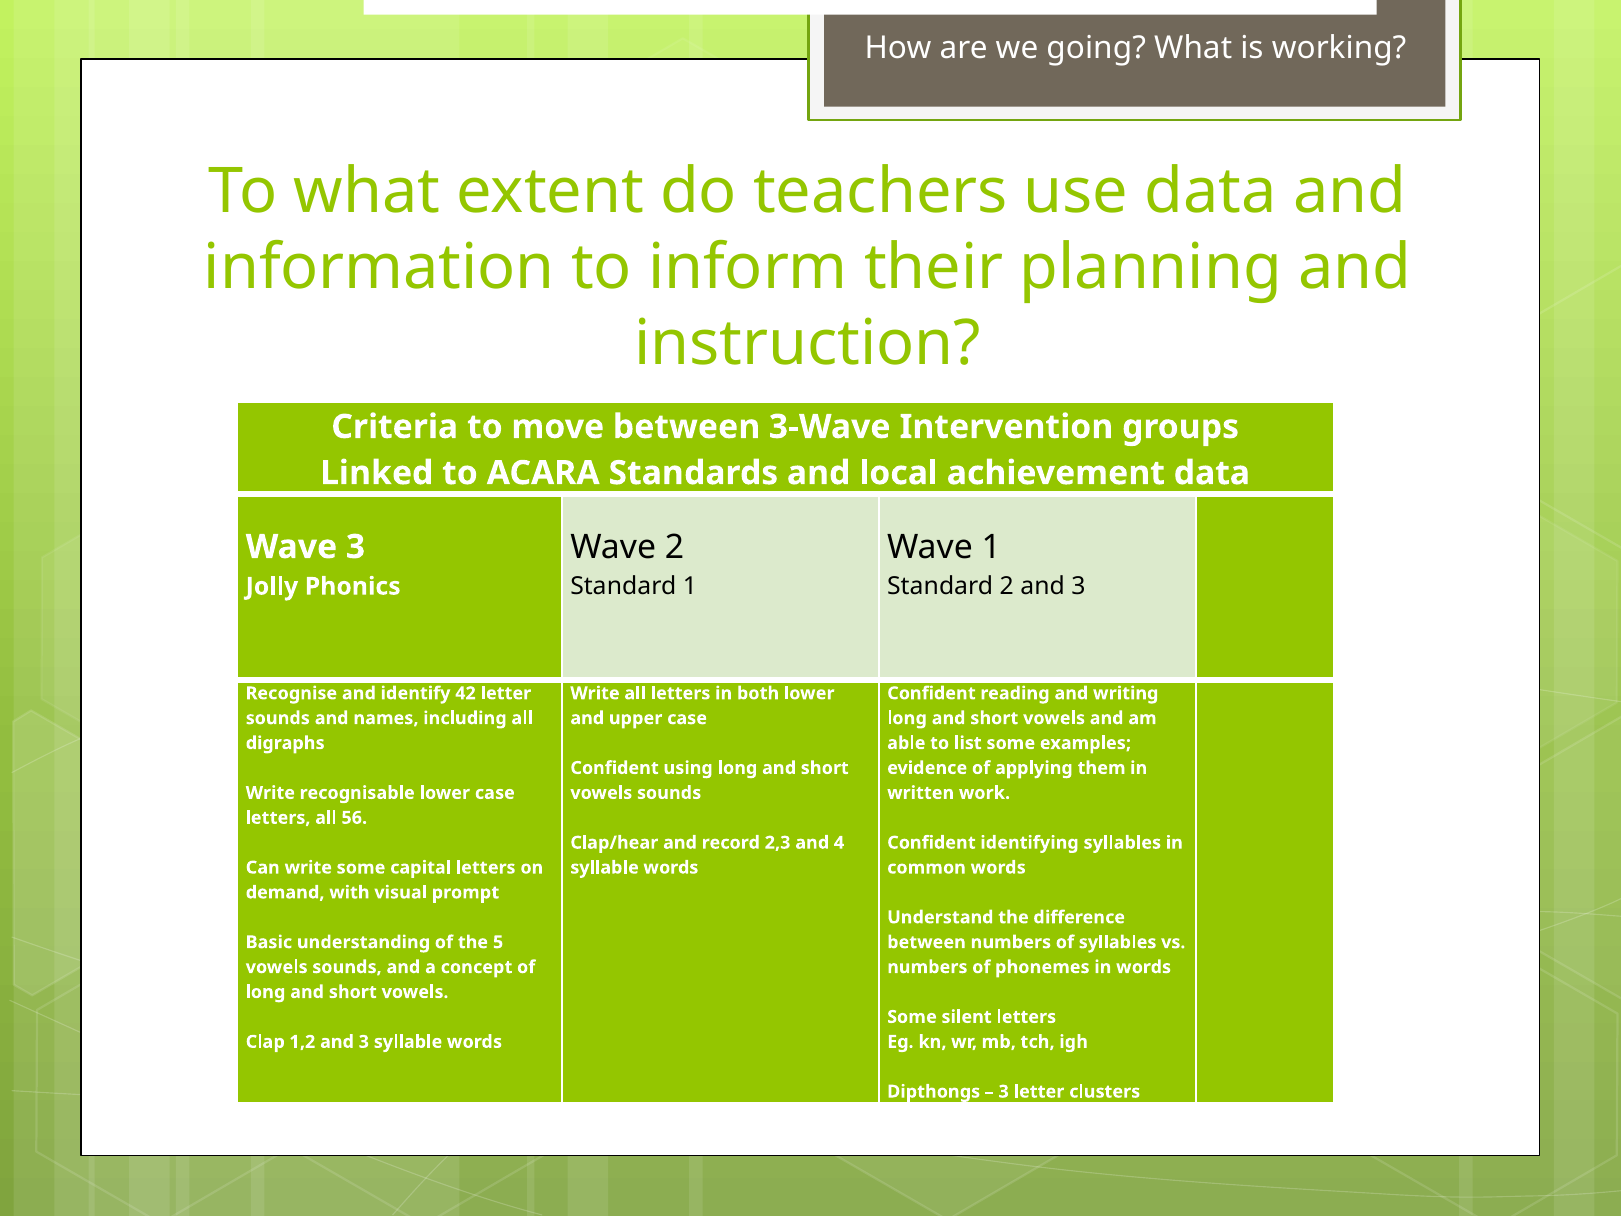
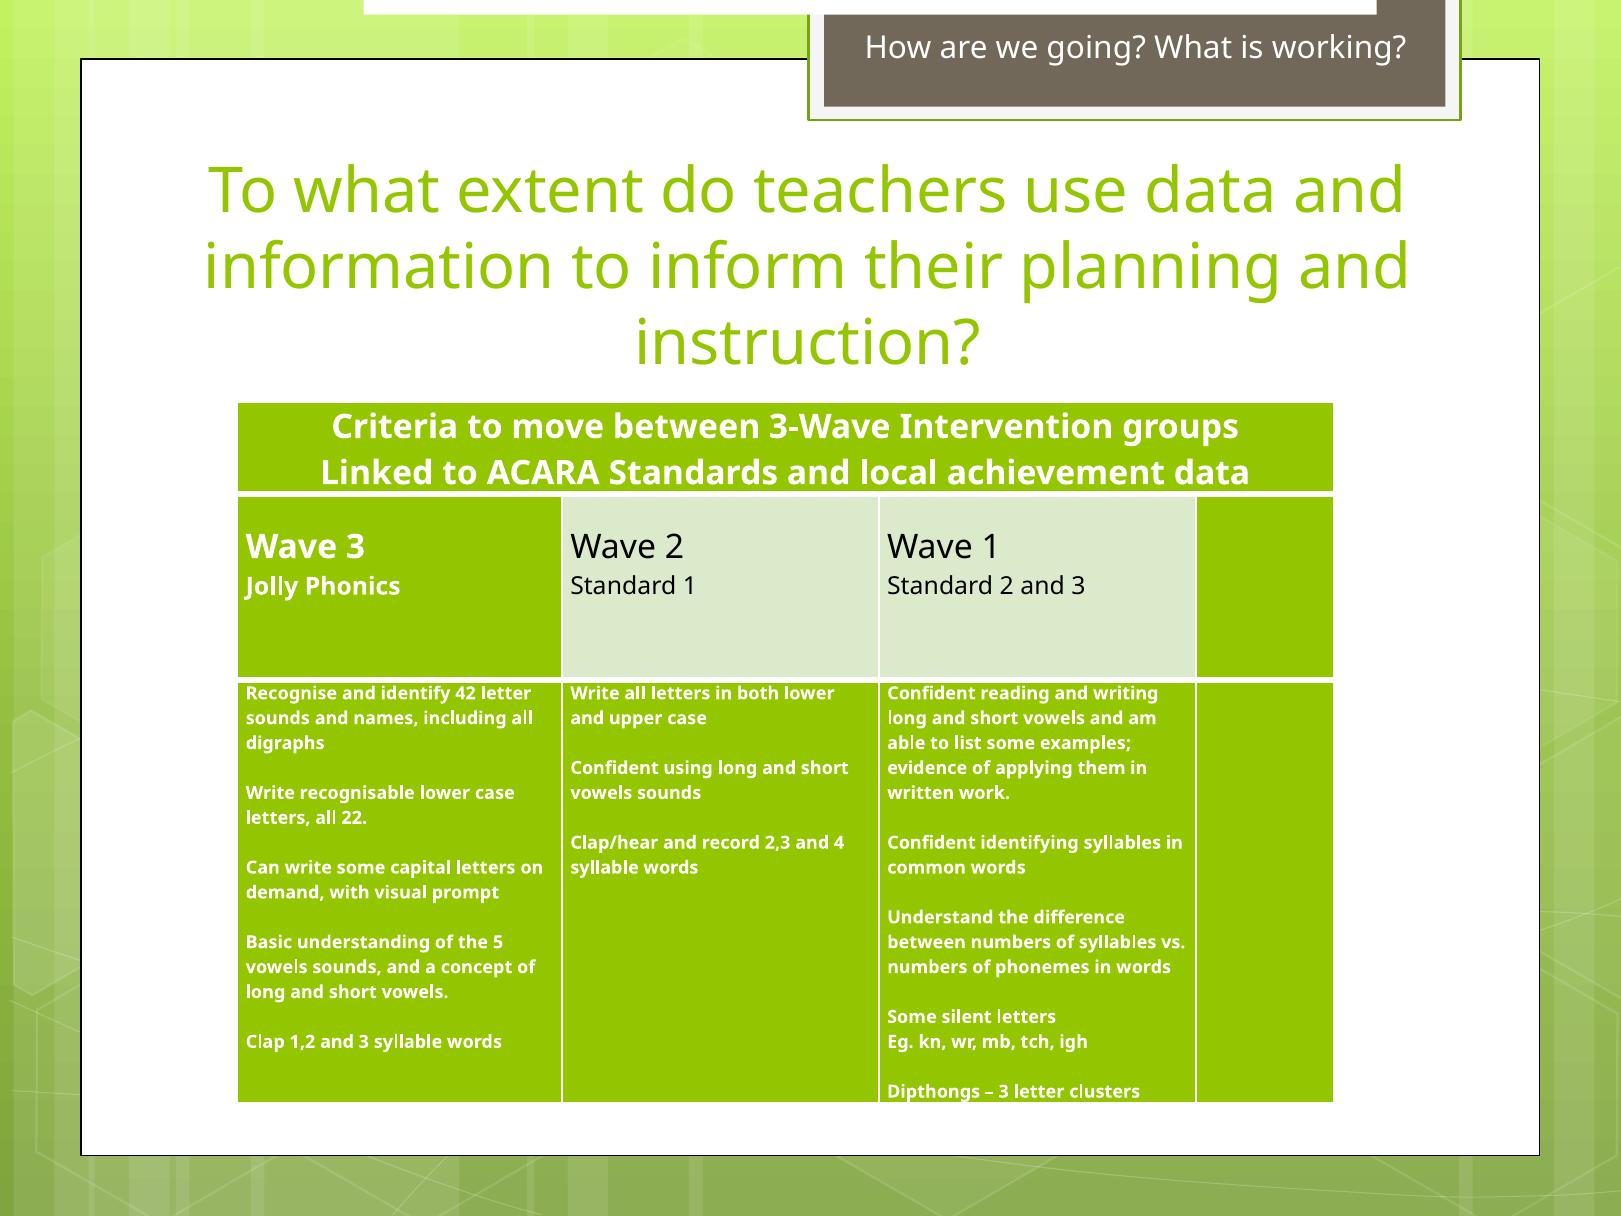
56: 56 -> 22
